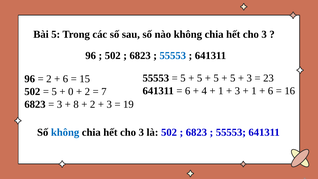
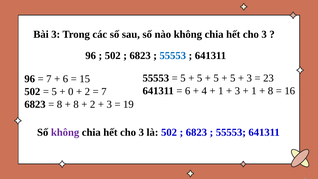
Bài 5: 5 -> 3
2 at (49, 79): 2 -> 7
6 at (271, 91): 6 -> 8
3 at (59, 104): 3 -> 8
không at (65, 132) colour: blue -> purple
